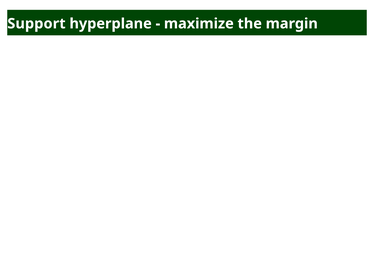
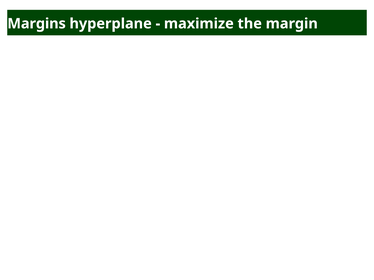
Support: Support -> Margins
